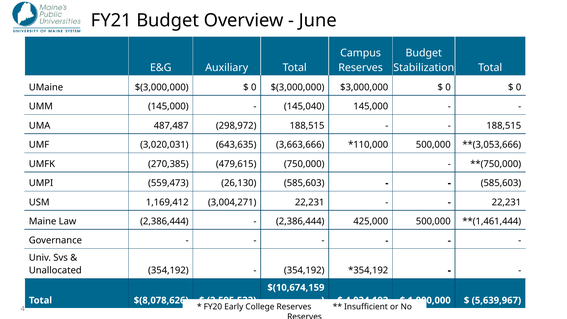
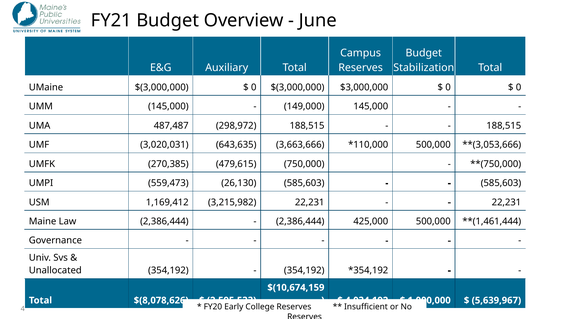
145,040: 145,040 -> 149,000
3,004,271: 3,004,271 -> 3,215,982
